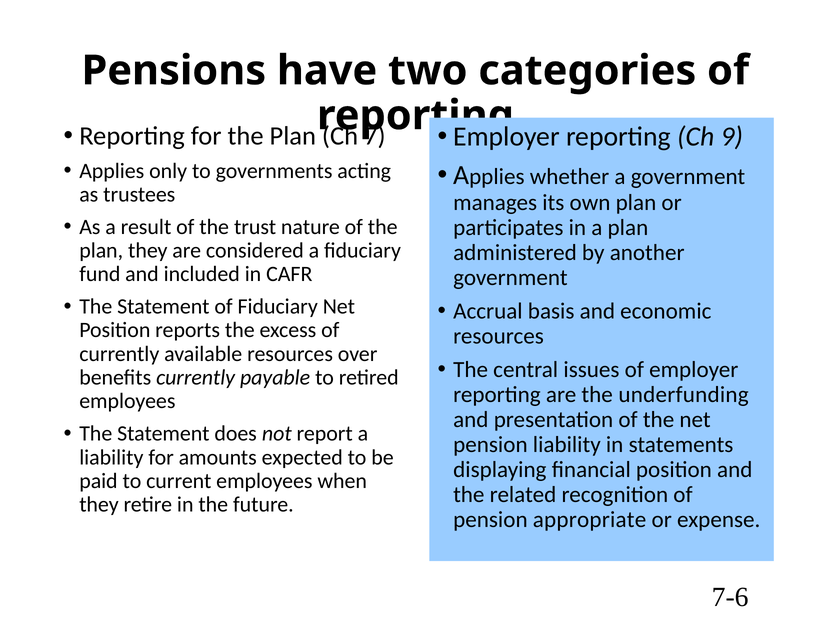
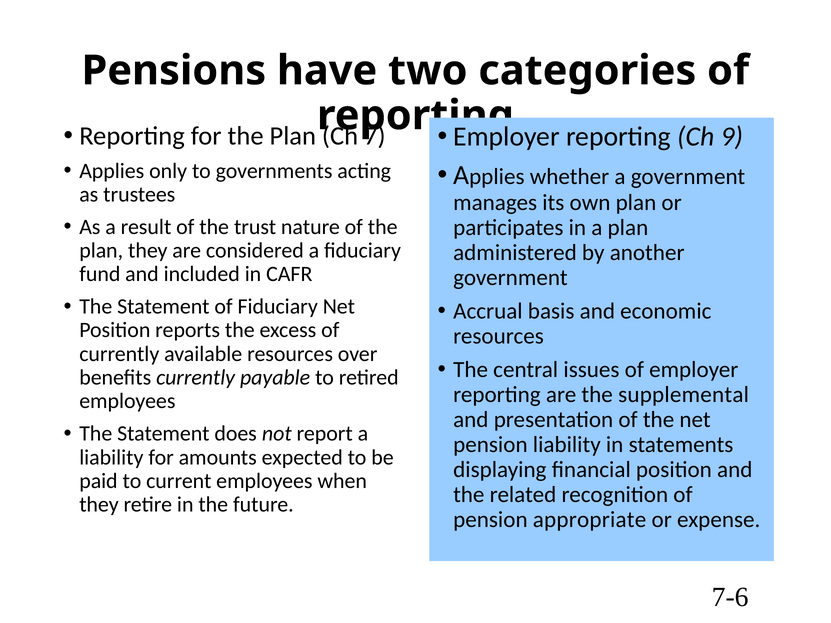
underfunding: underfunding -> supplemental
